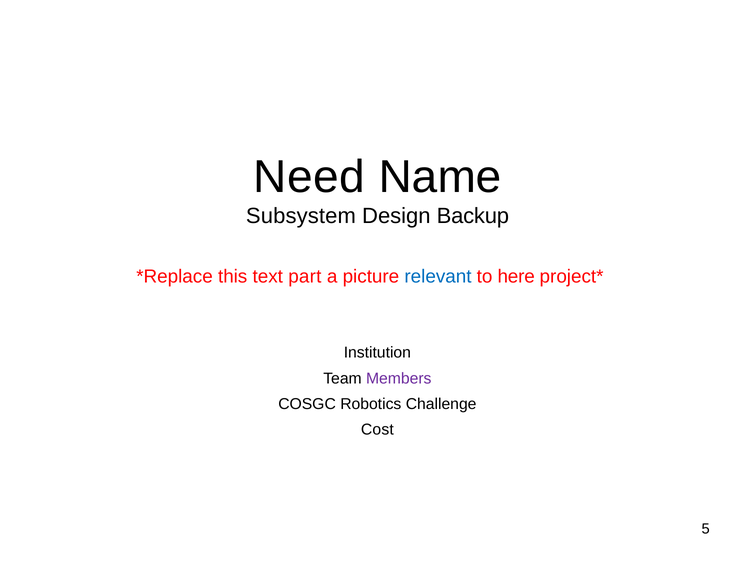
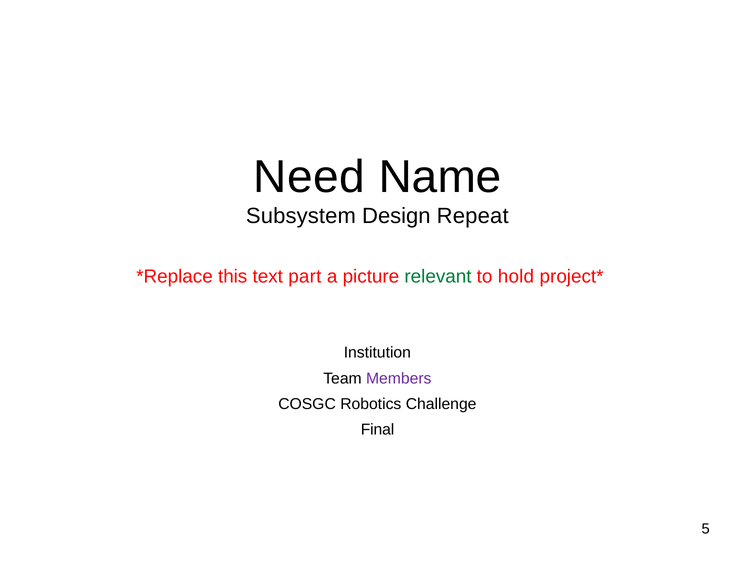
Backup: Backup -> Repeat
relevant colour: blue -> green
here: here -> hold
Cost: Cost -> Final
